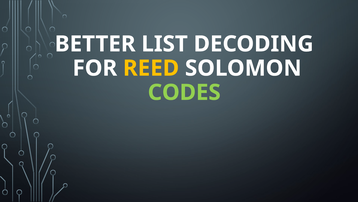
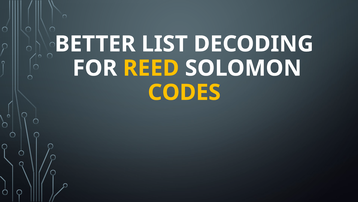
CODES colour: light green -> yellow
